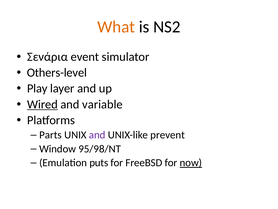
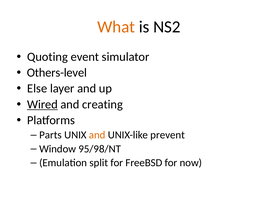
Σενάρια: Σενάρια -> Quoting
Play: Play -> Else
variable: variable -> creating
and at (97, 135) colour: purple -> orange
puts: puts -> split
now underline: present -> none
